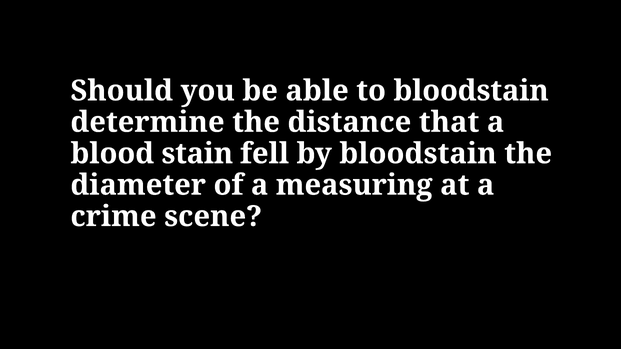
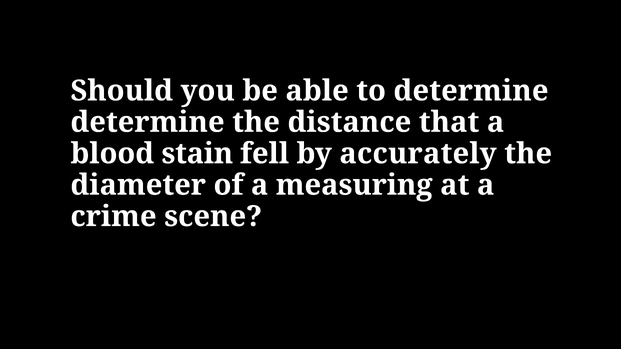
to bloodstain: bloodstain -> determine
by bloodstain: bloodstain -> accurately
